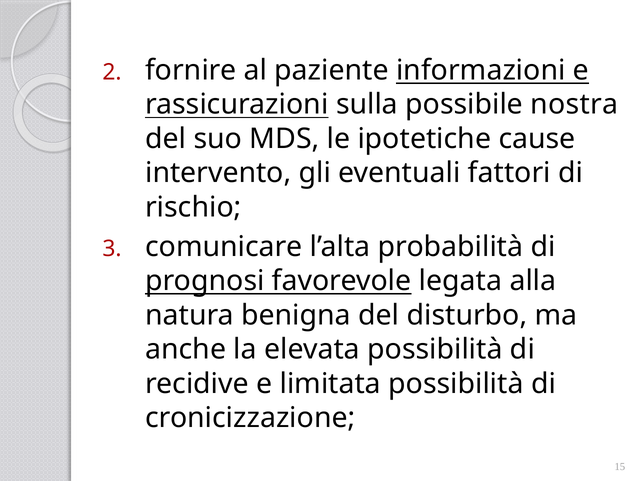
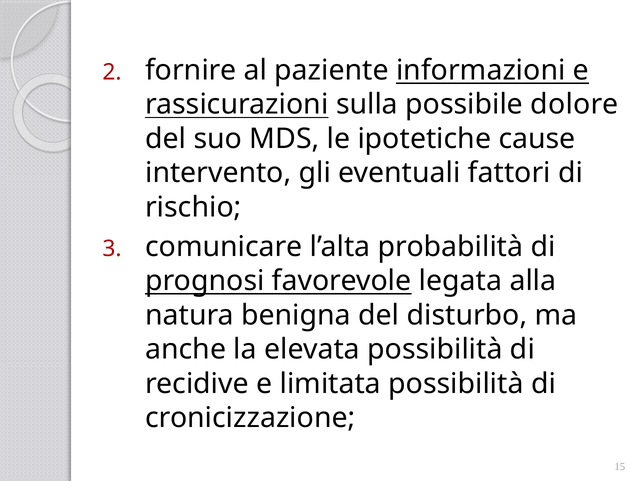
nostra: nostra -> dolore
